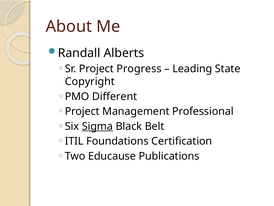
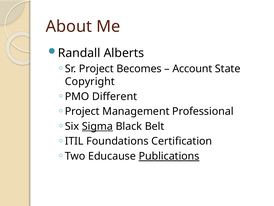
Progress: Progress -> Becomes
Leading: Leading -> Account
Publications underline: none -> present
